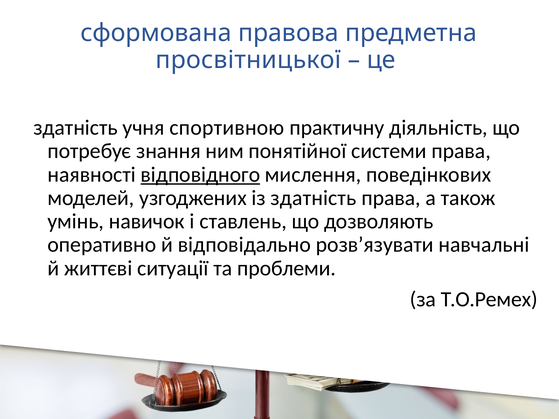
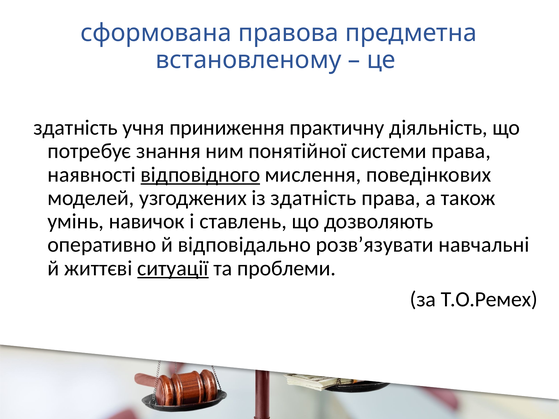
просвітницької: просвітницької -> встановленому
спортивною: спортивною -> приниження
ситуації underline: none -> present
